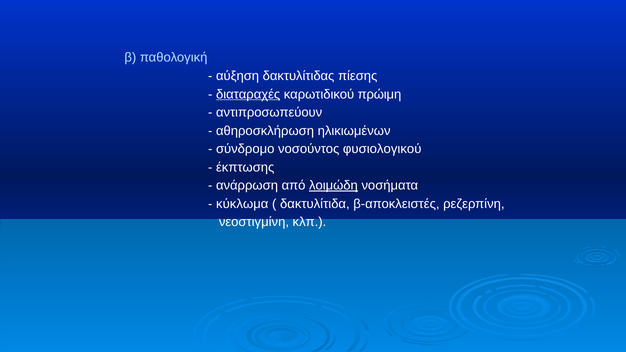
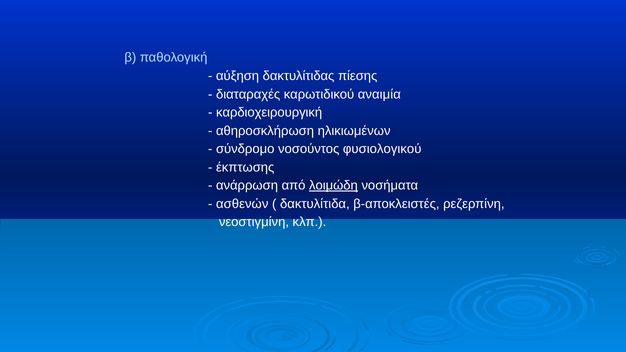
διαταραχές underline: present -> none
πρώιμη: πρώιμη -> αναιμία
αντιπροσωπεύουν: αντιπροσωπεύουν -> καρδιοχειρουργική
κύκλωμα: κύκλωμα -> ασθενών
